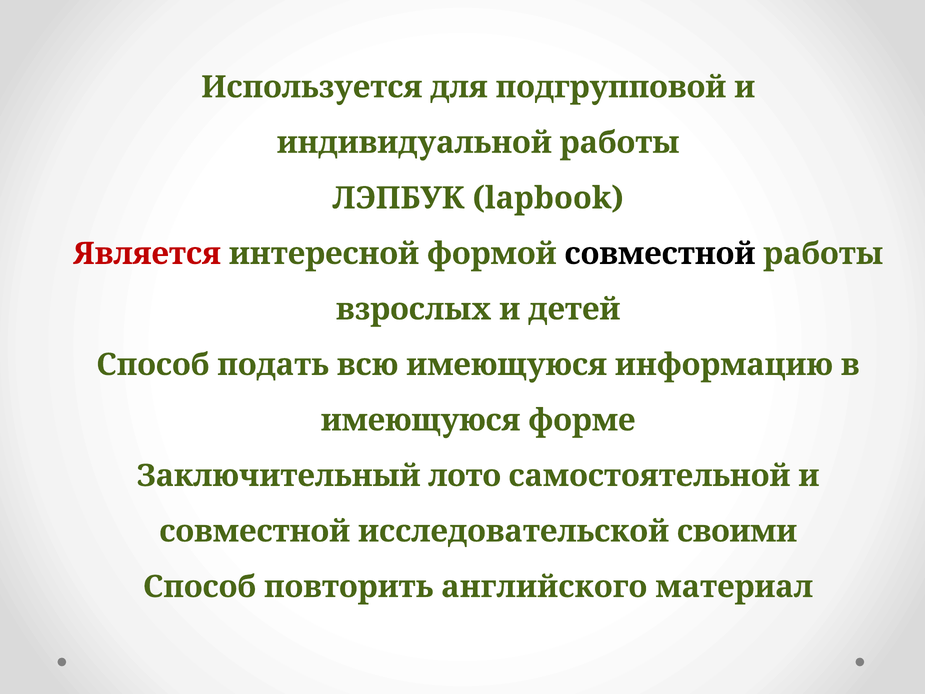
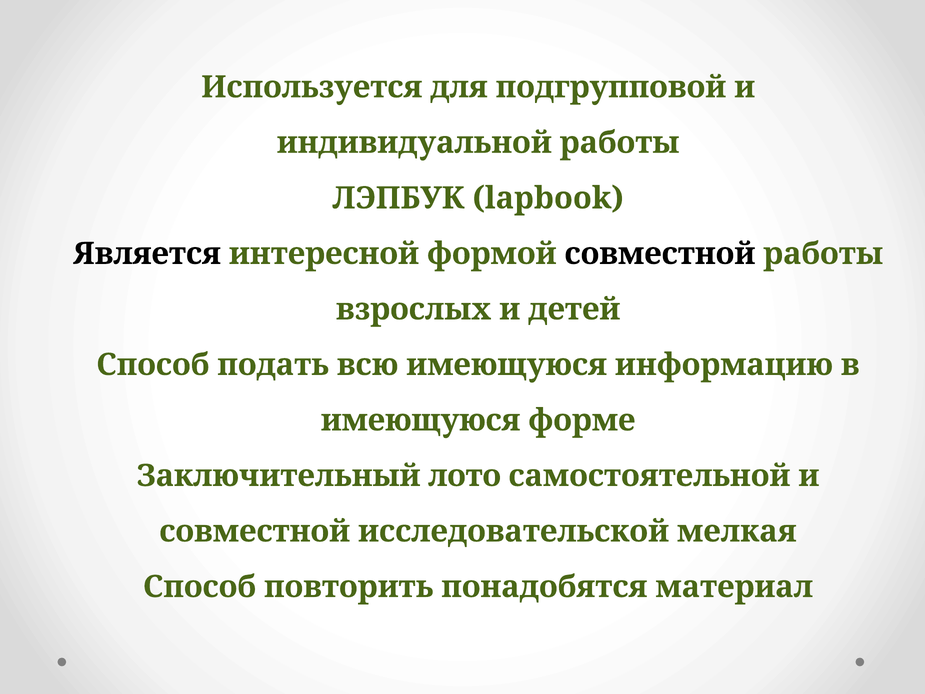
Является colour: red -> black
своими: своими -> мелкая
английского: английского -> понадобятся
